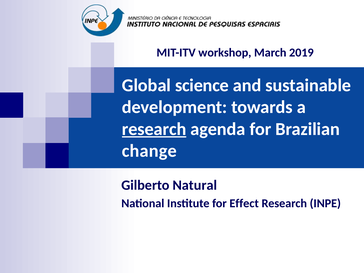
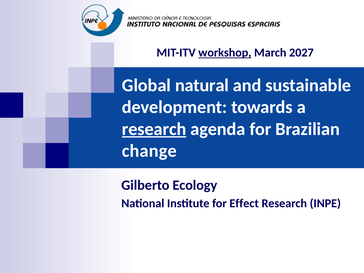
workshop underline: none -> present
2019: 2019 -> 2027
science: science -> natural
Natural: Natural -> Ecology
